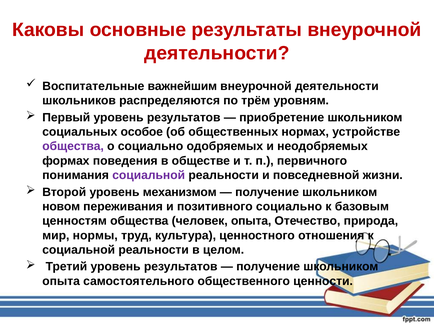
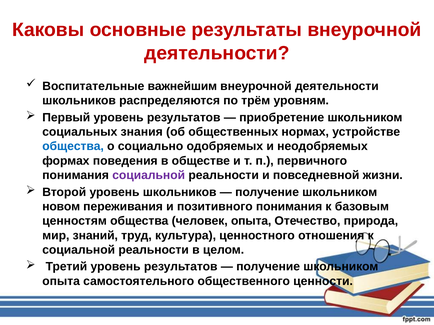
особое: особое -> знания
общества at (73, 147) colour: purple -> blue
уровень механизмом: механизмом -> школьников
позитивного социально: социально -> понимания
нормы: нормы -> знаний
